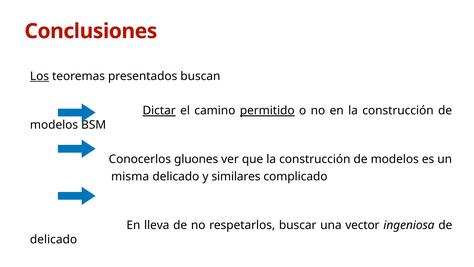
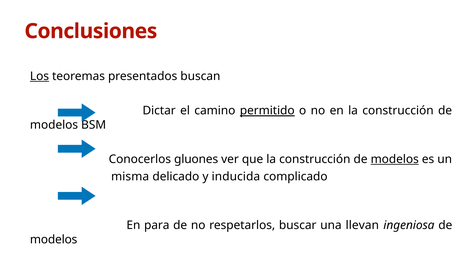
Dictar underline: present -> none
modelos at (395, 159) underline: none -> present
similares: similares -> inducida
lleva: lleva -> para
vector: vector -> llevan
delicado at (54, 239): delicado -> modelos
